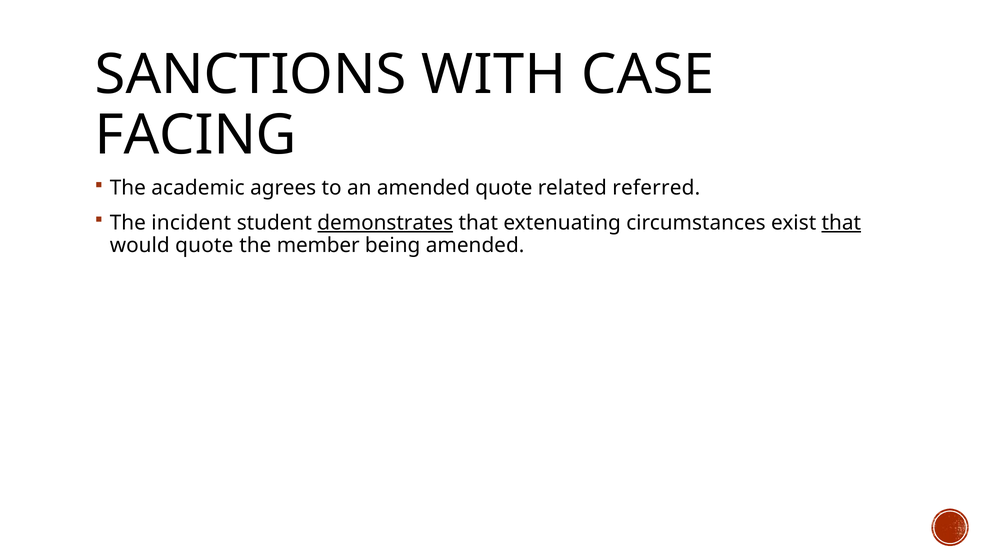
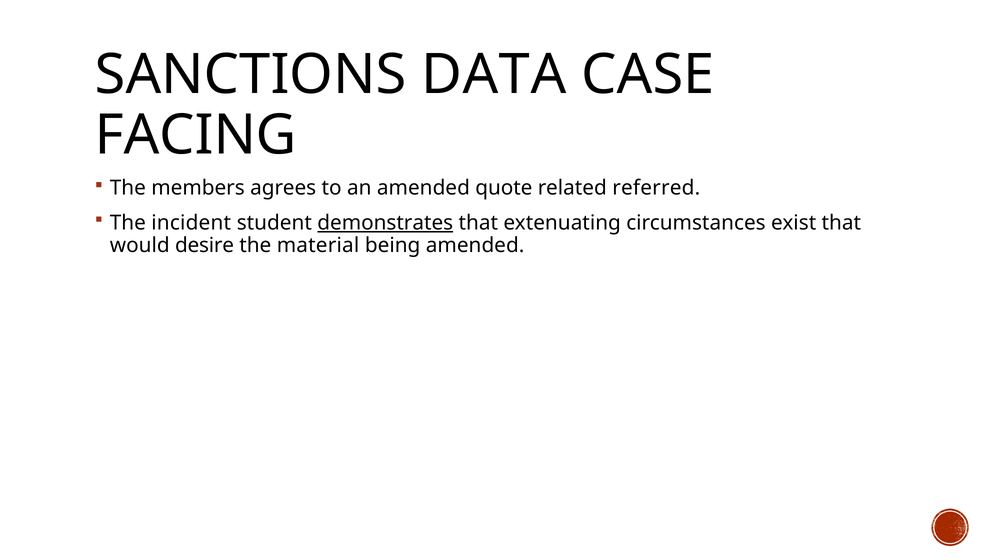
WITH: WITH -> DATA
academic: academic -> members
that at (841, 223) underline: present -> none
would quote: quote -> desire
member: member -> material
